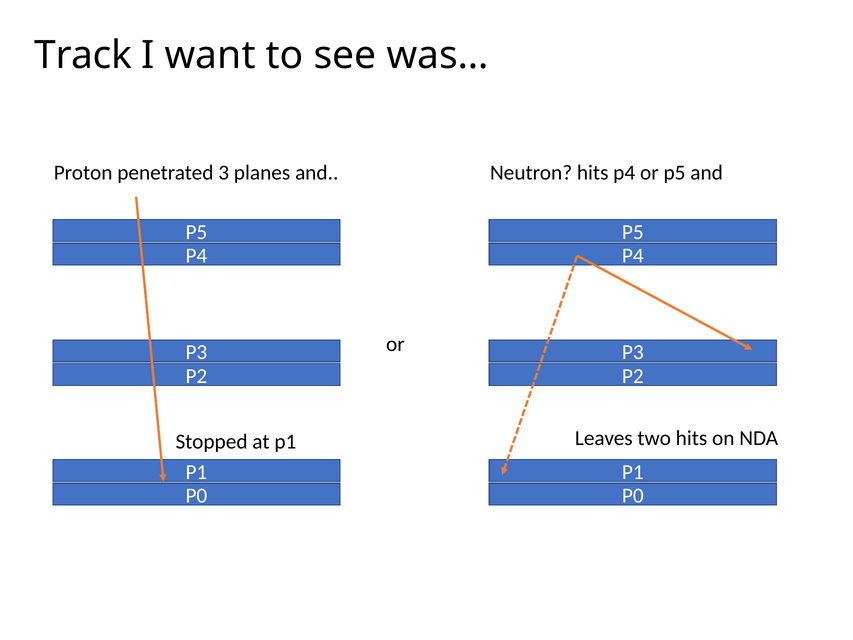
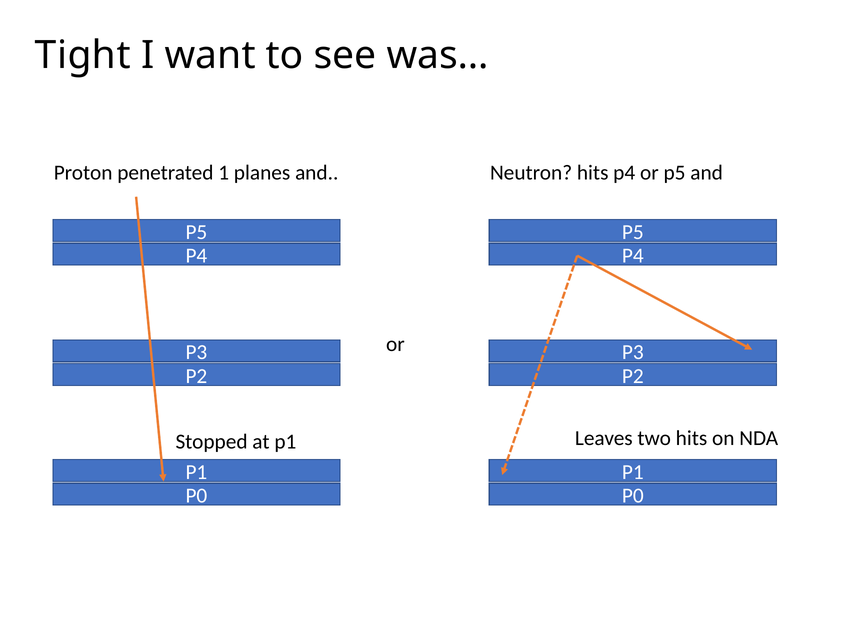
Track: Track -> Tight
3: 3 -> 1
